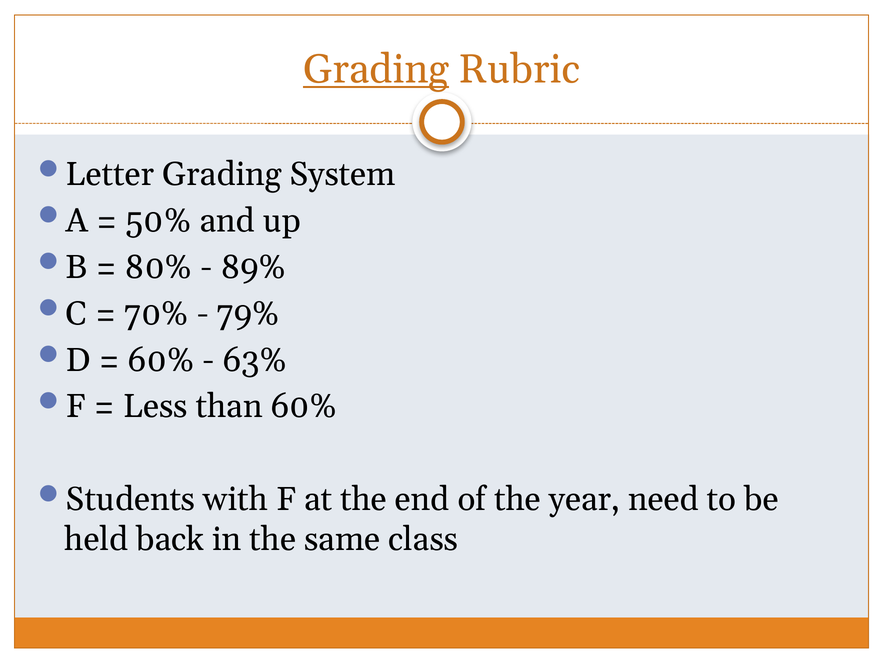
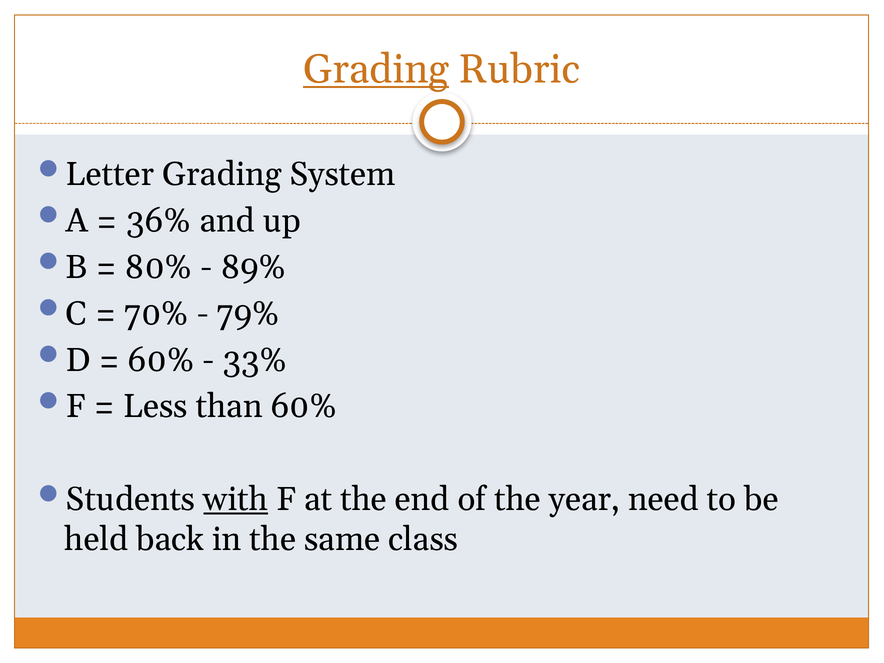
50%: 50% -> 36%
63%: 63% -> 33%
with underline: none -> present
